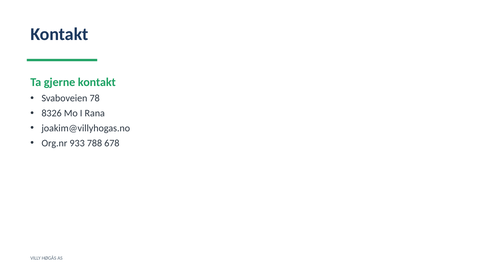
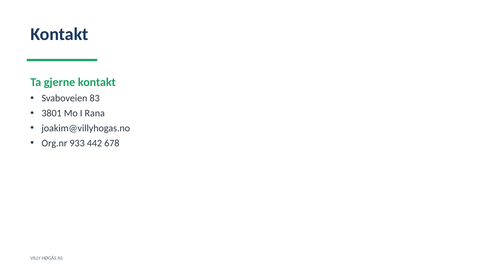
78: 78 -> 83
8326: 8326 -> 3801
788: 788 -> 442
